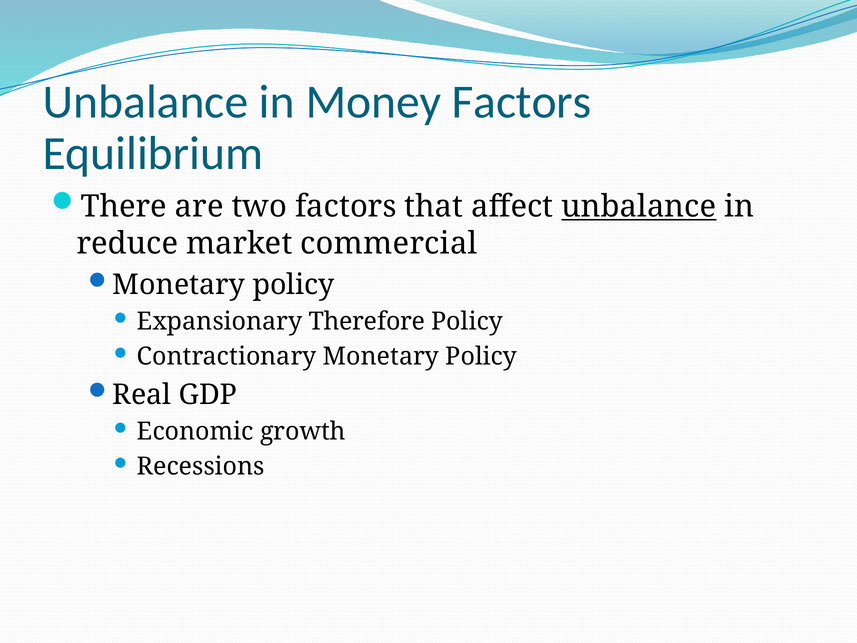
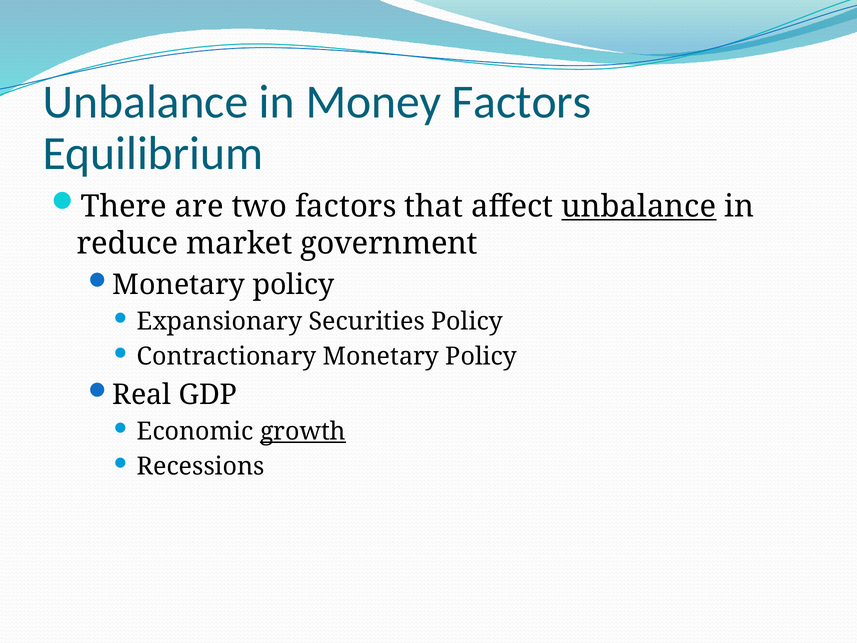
commercial: commercial -> government
Therefore: Therefore -> Securities
growth underline: none -> present
